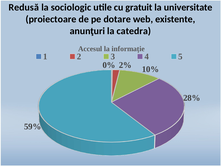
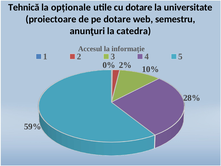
Redusă: Redusă -> Tehnică
sociologic: sociologic -> opţionale
cu gratuit: gratuit -> dotare
existente: existente -> semestru
